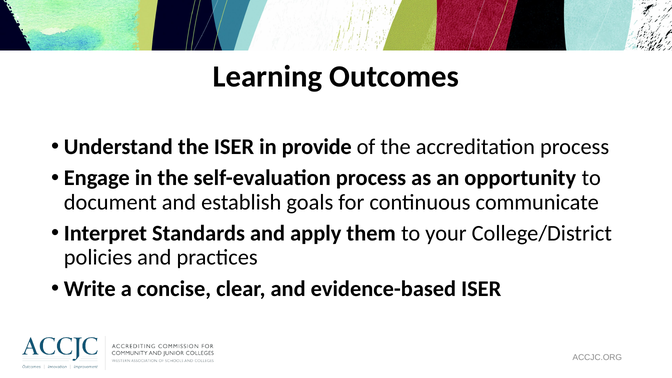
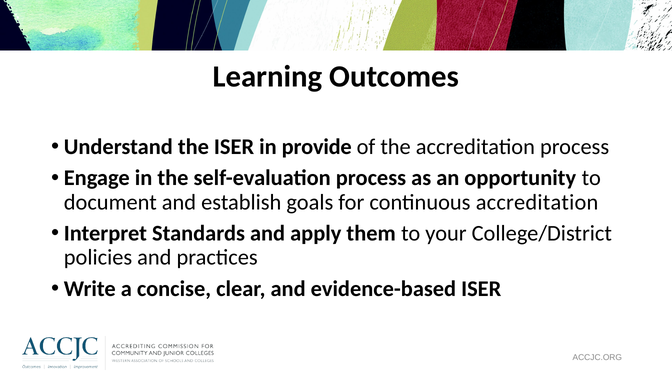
continuous communicate: communicate -> accreditation
